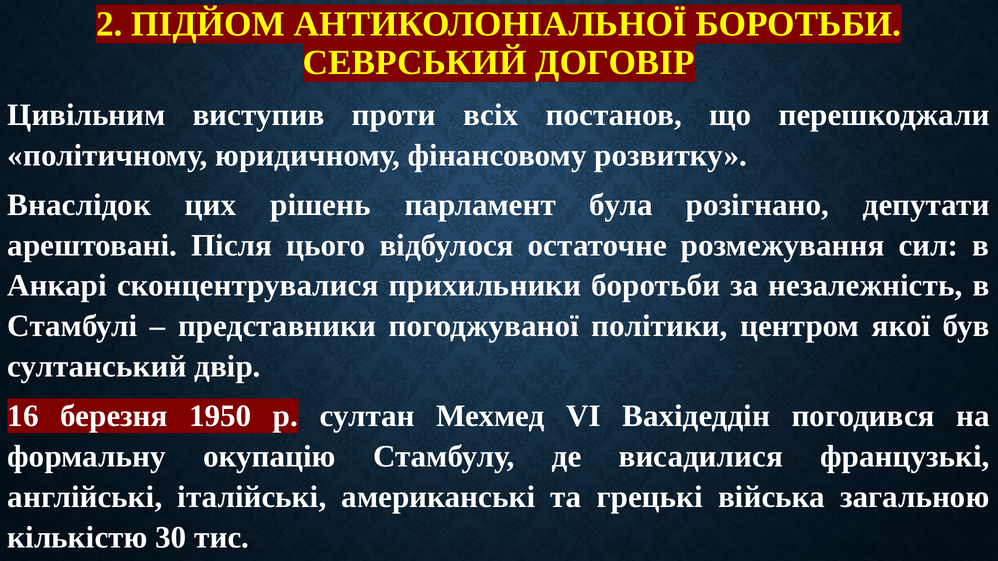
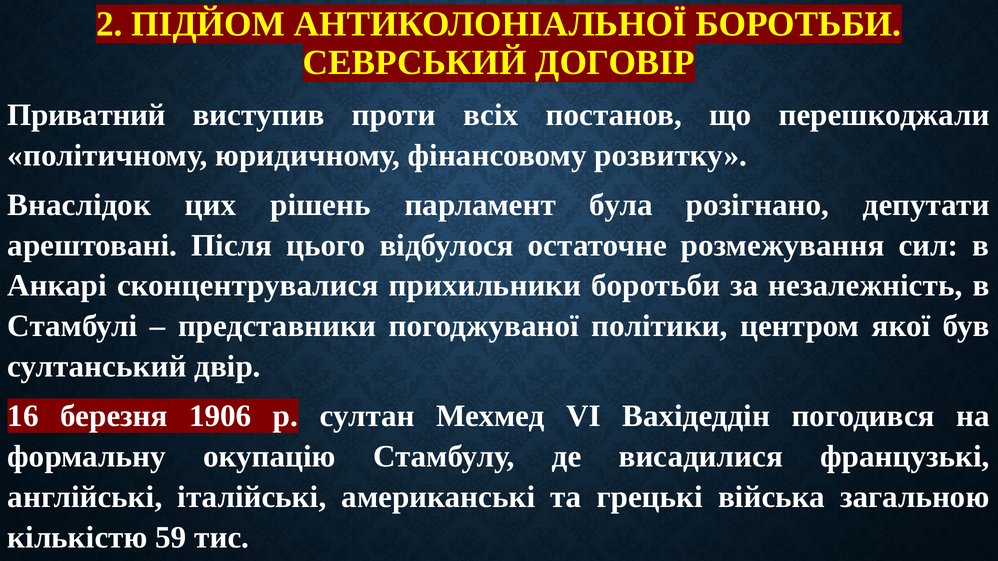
Цивільним: Цивільним -> Приватний
1950: 1950 -> 1906
30: 30 -> 59
